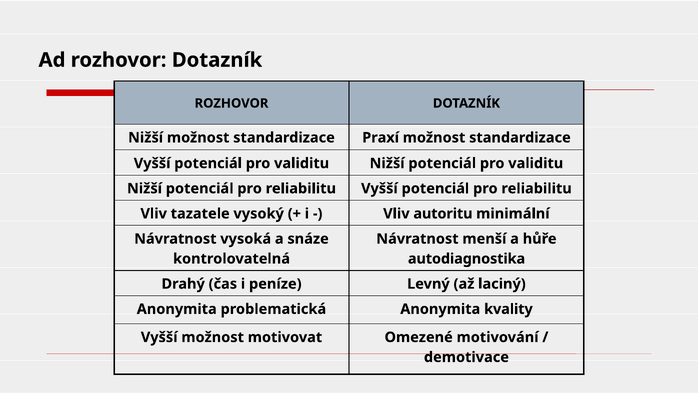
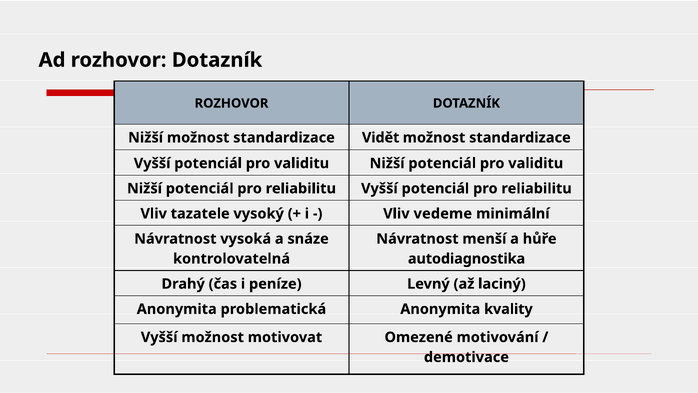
Praxí: Praxí -> Vidět
autoritu: autoritu -> vedeme
